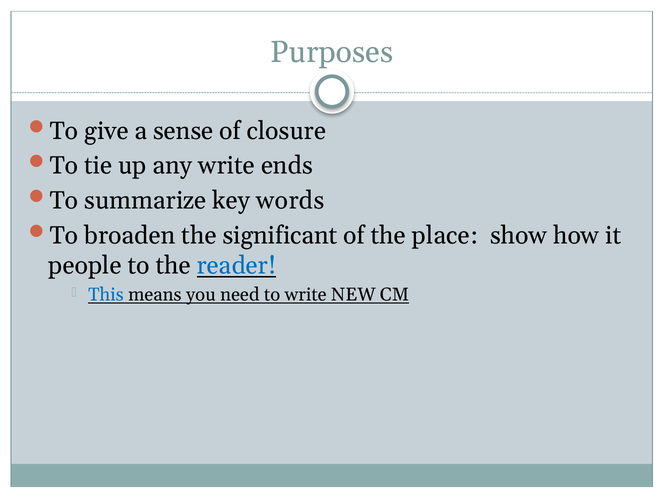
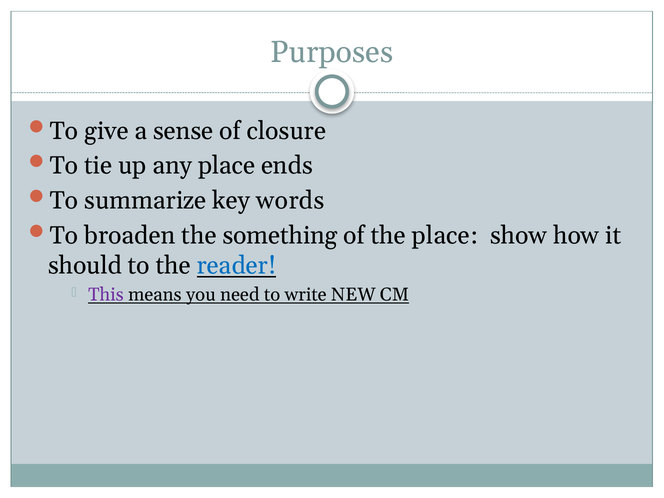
any write: write -> place
significant: significant -> something
people: people -> should
This colour: blue -> purple
